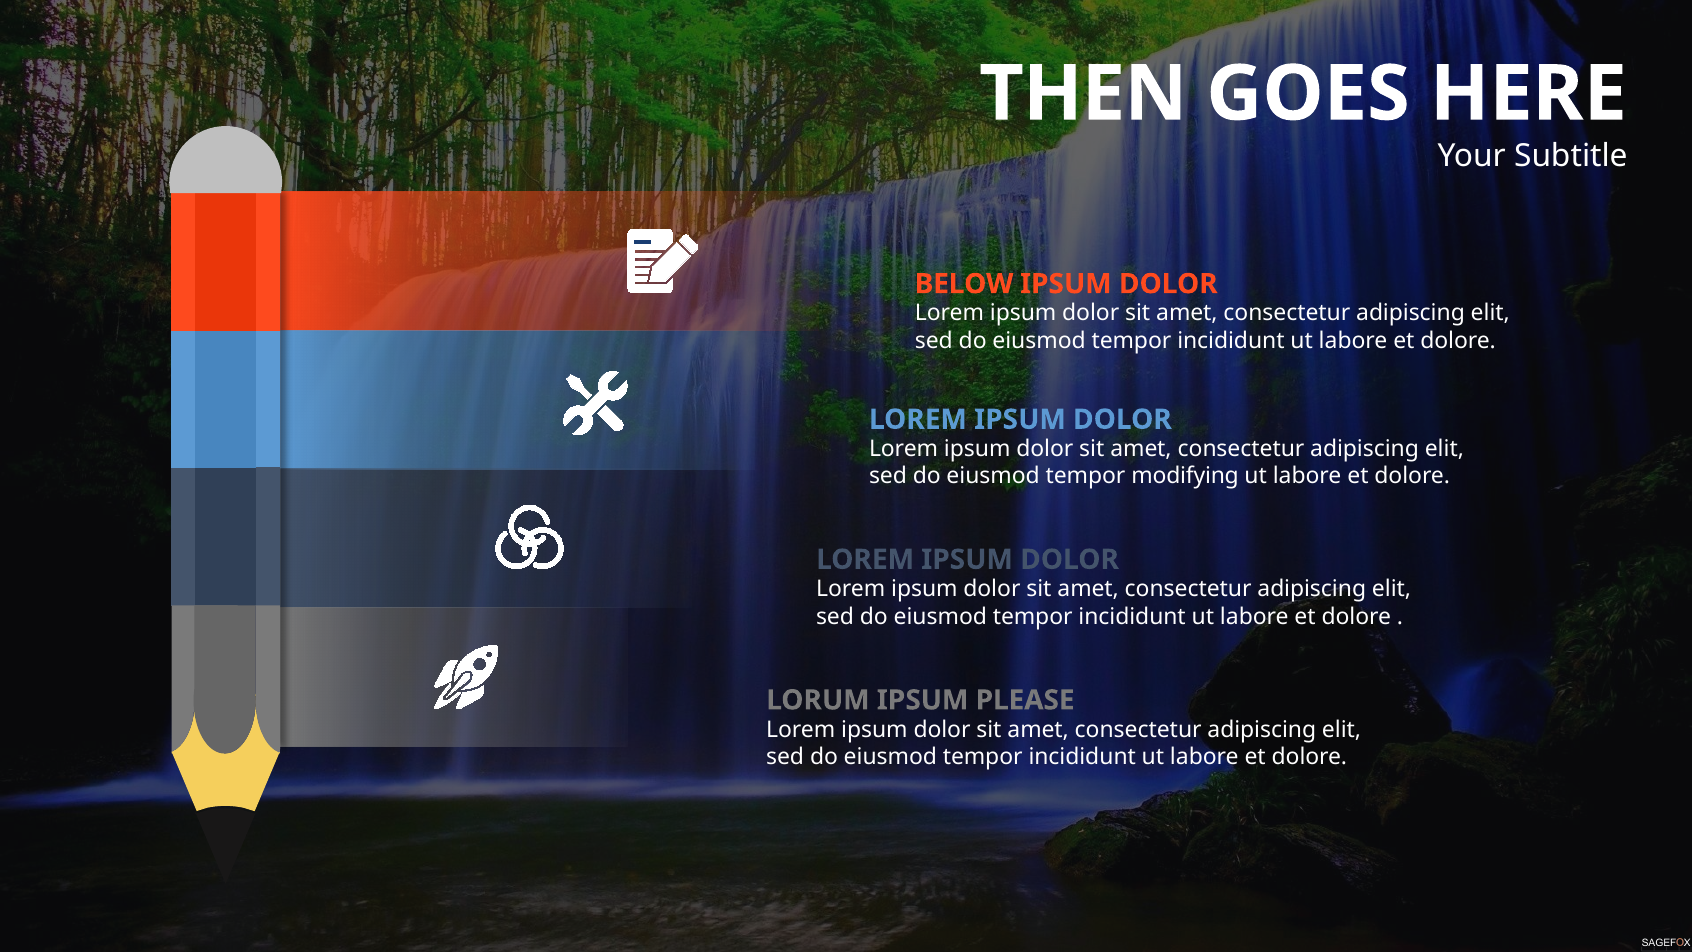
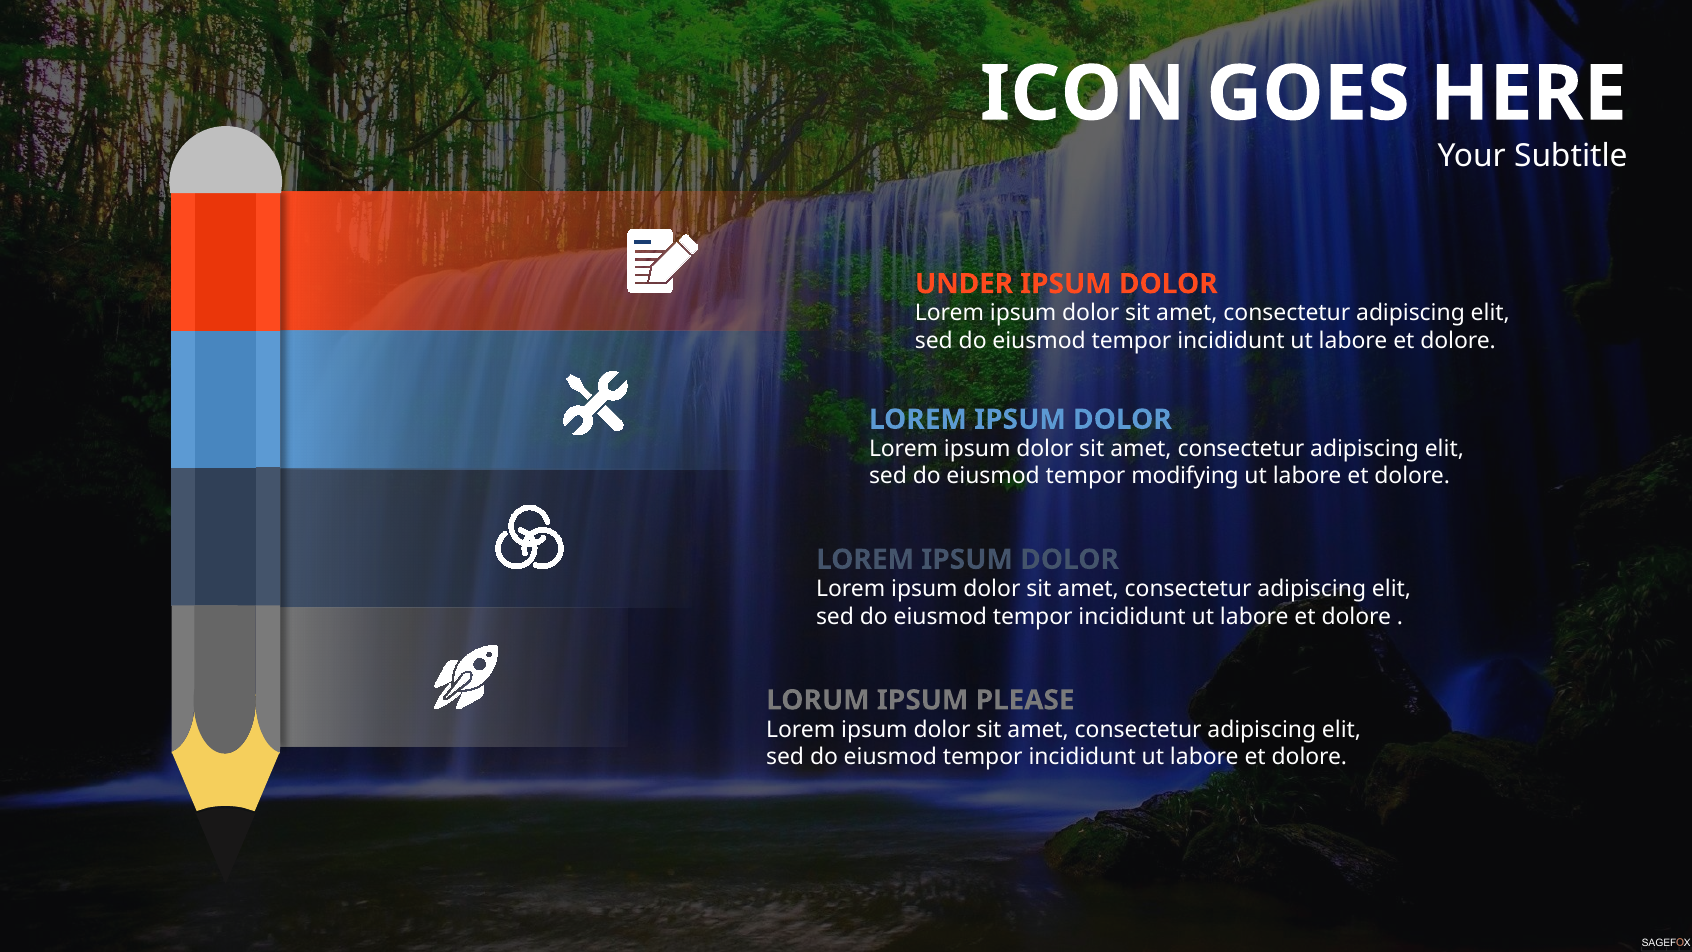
THEN: THEN -> ICON
BELOW: BELOW -> UNDER
